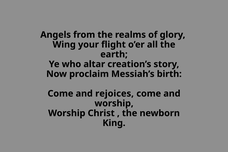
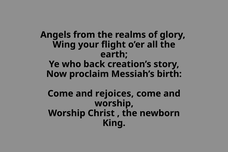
altar: altar -> back
